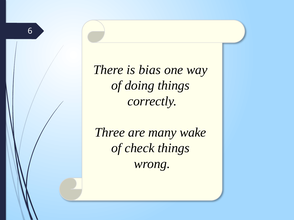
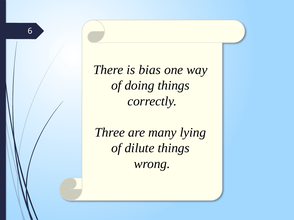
wake: wake -> lying
check: check -> dilute
